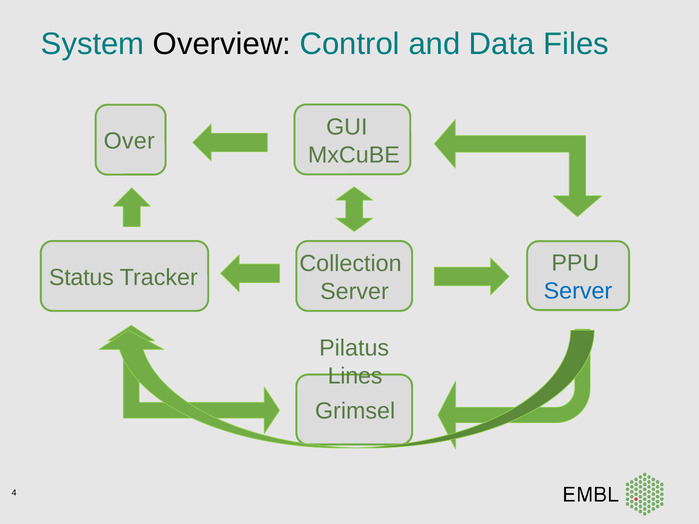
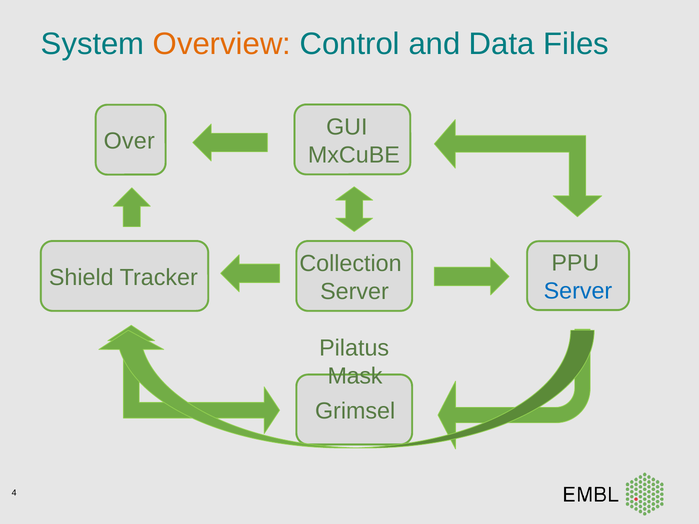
Overview colour: black -> orange
Status: Status -> Shield
Lines: Lines -> Mask
